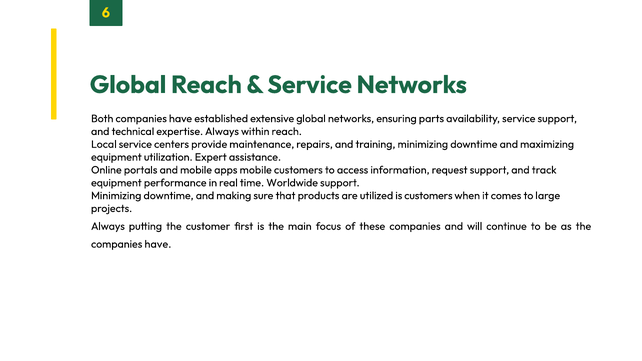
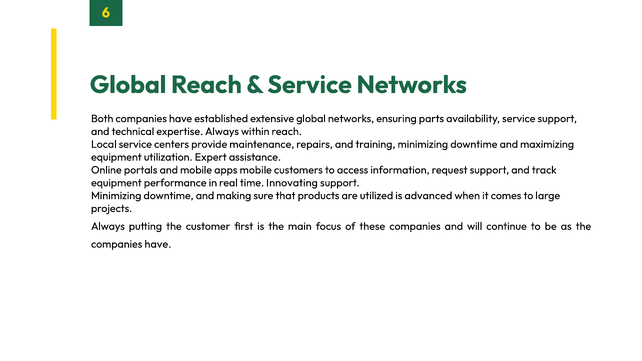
Worldwide: Worldwide -> Innovating
is customers: customers -> advanced
